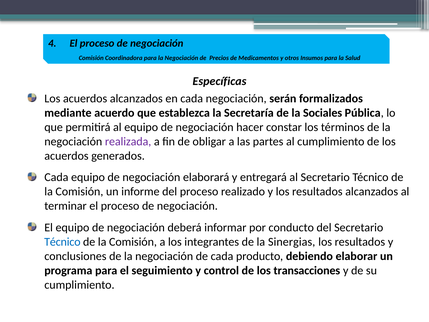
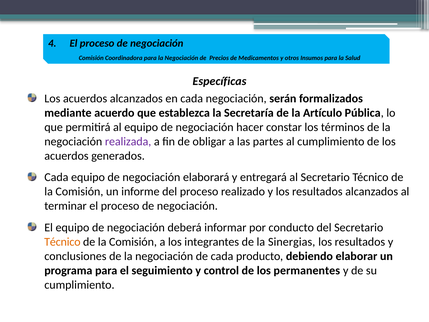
Sociales: Sociales -> Artículo
Técnico at (62, 242) colour: blue -> orange
transacciones: transacciones -> permanentes
